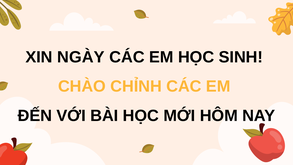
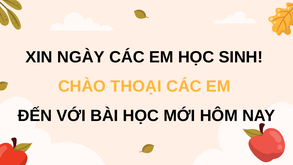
CHỈNH: CHỈNH -> THOẠI
